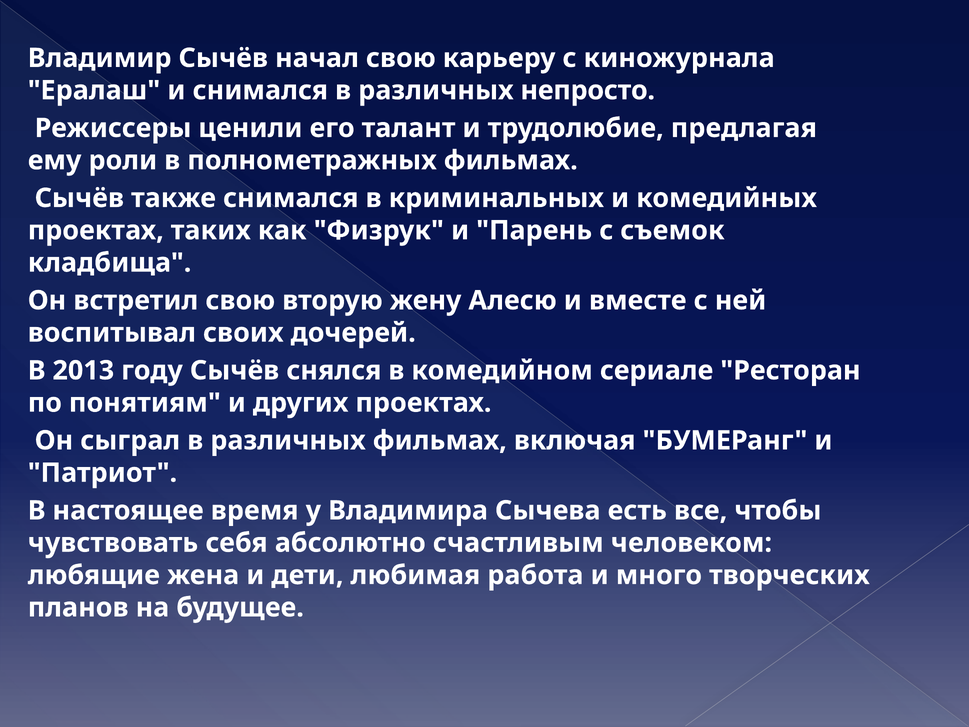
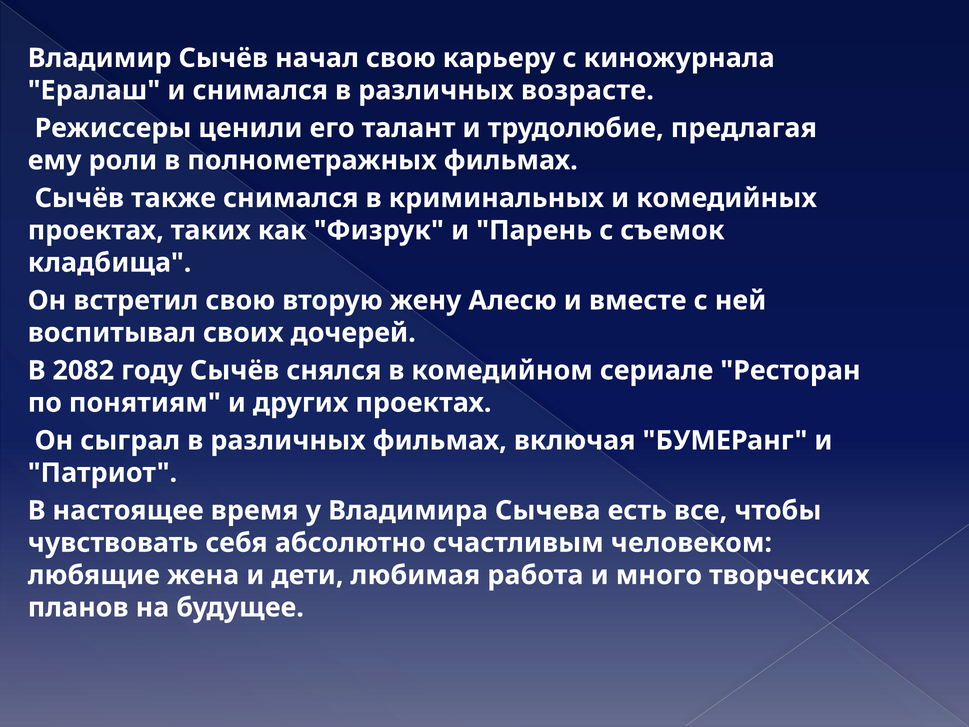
непросто: непросто -> возрасте
2013: 2013 -> 2082
